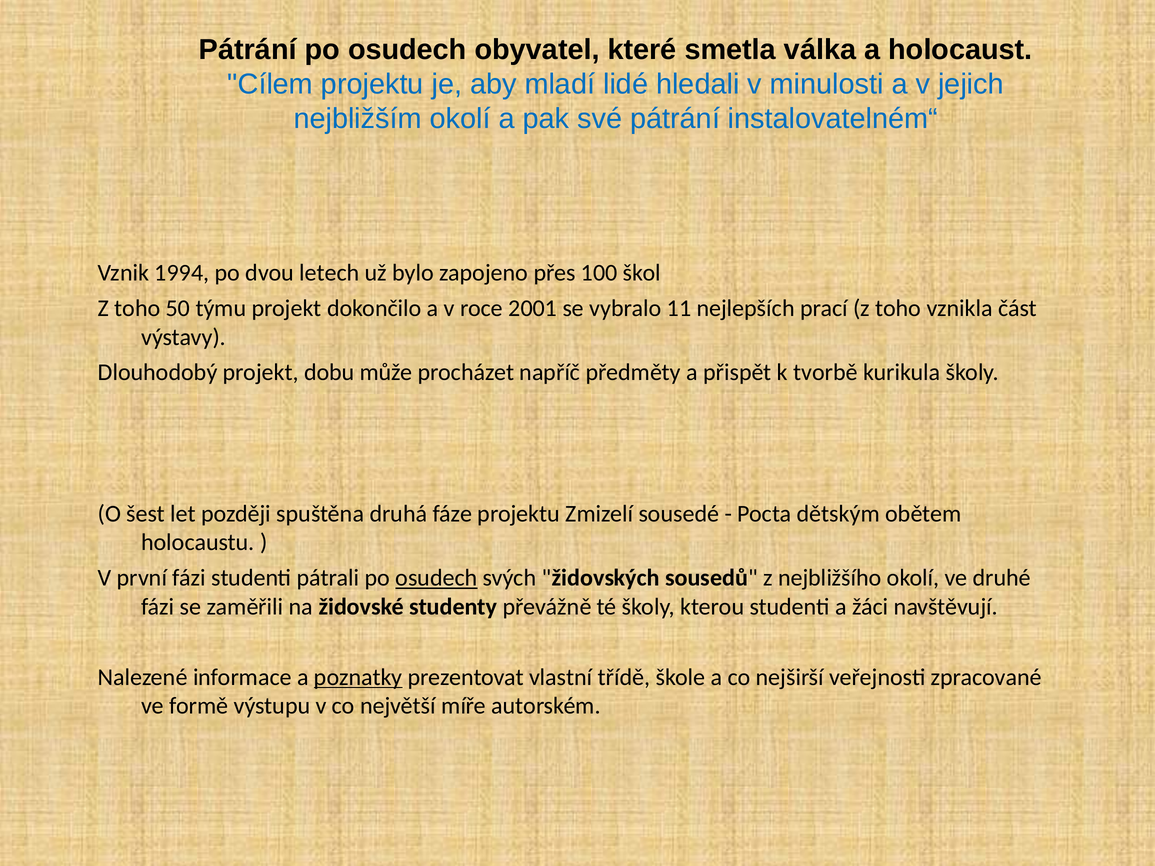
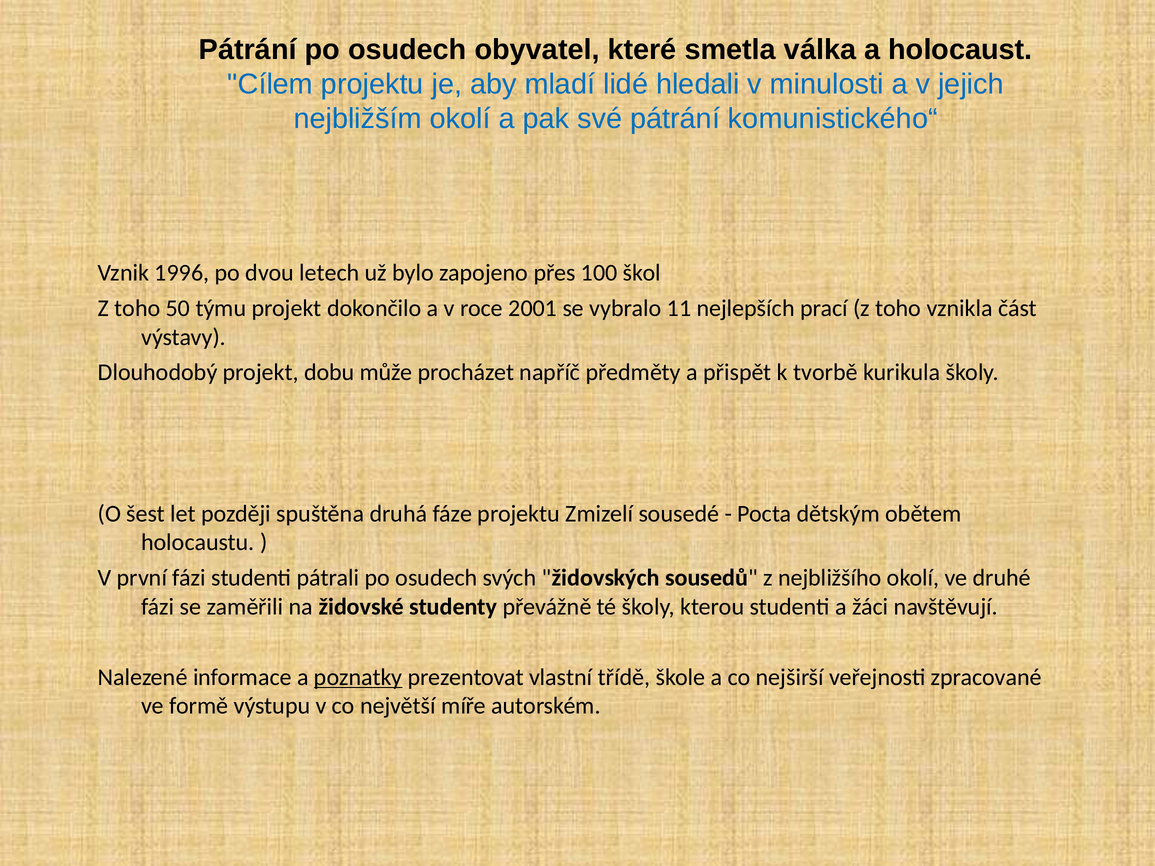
instalovatelném“: instalovatelném“ -> komunistického“
1994: 1994 -> 1996
osudech at (436, 578) underline: present -> none
